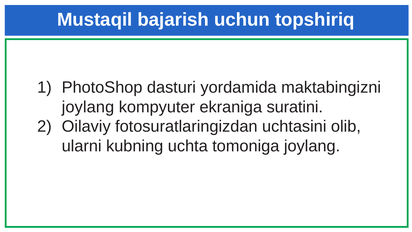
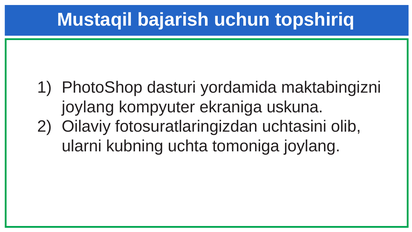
suratini: suratini -> uskuna
